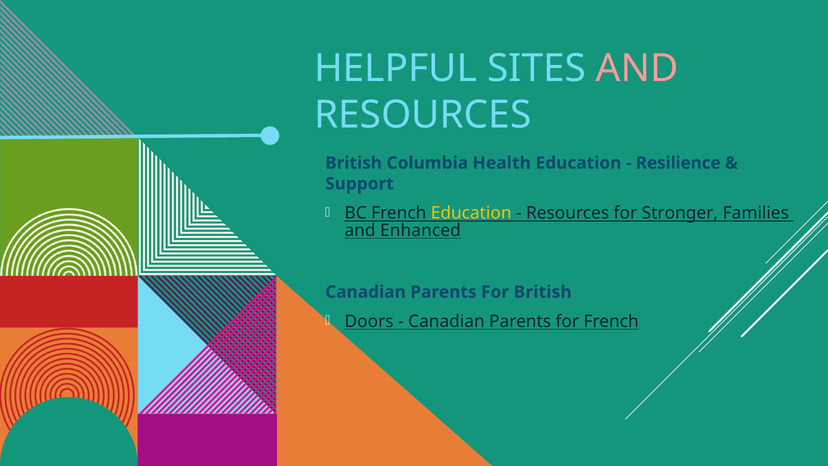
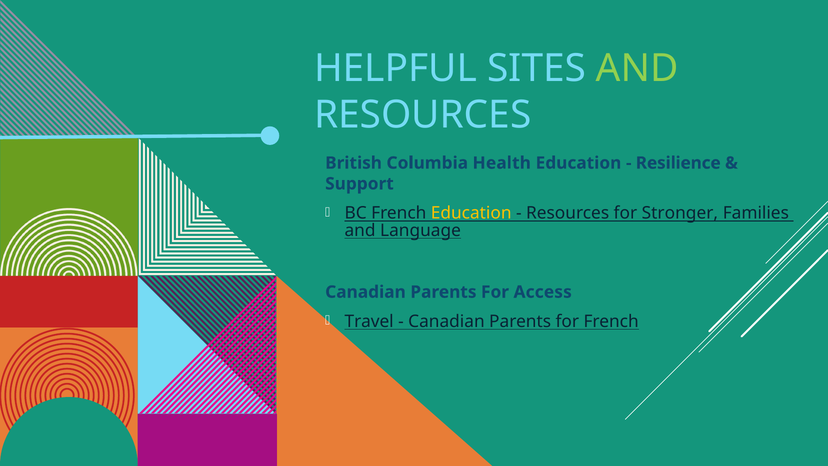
AND at (637, 68) colour: pink -> light green
Enhanced: Enhanced -> Language
For British: British -> Access
Doors: Doors -> Travel
